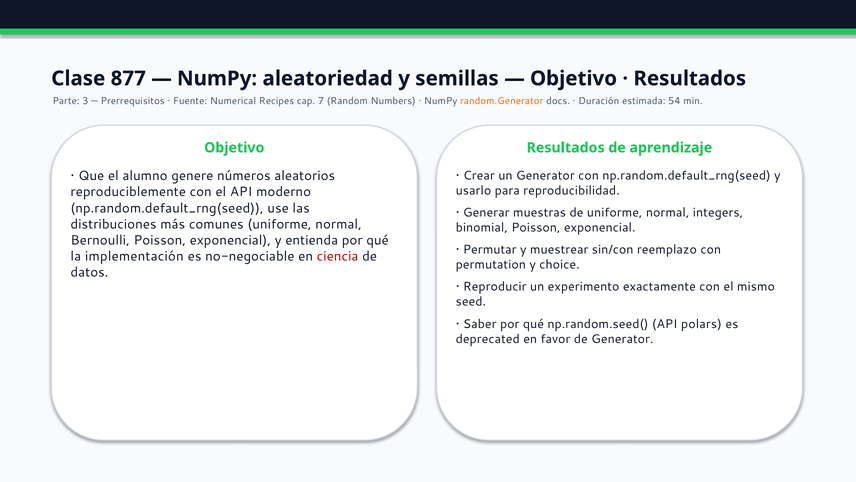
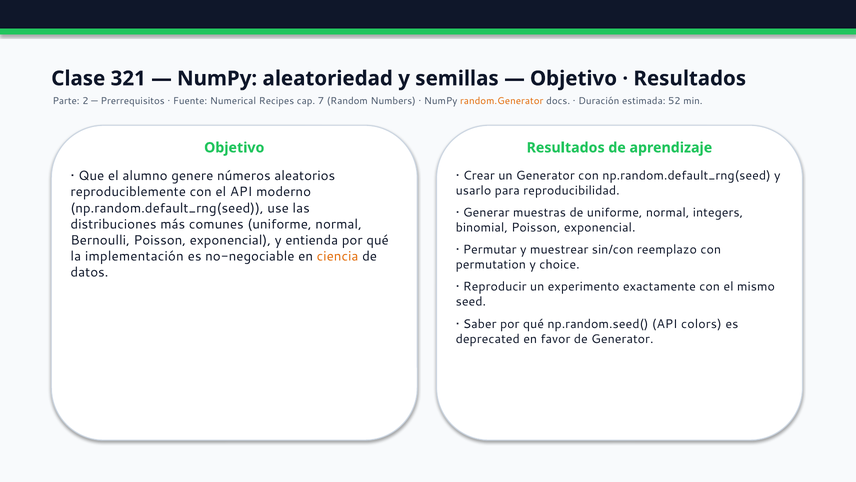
877: 877 -> 321
3: 3 -> 2
54: 54 -> 52
ciencia colour: red -> orange
polars: polars -> colors
